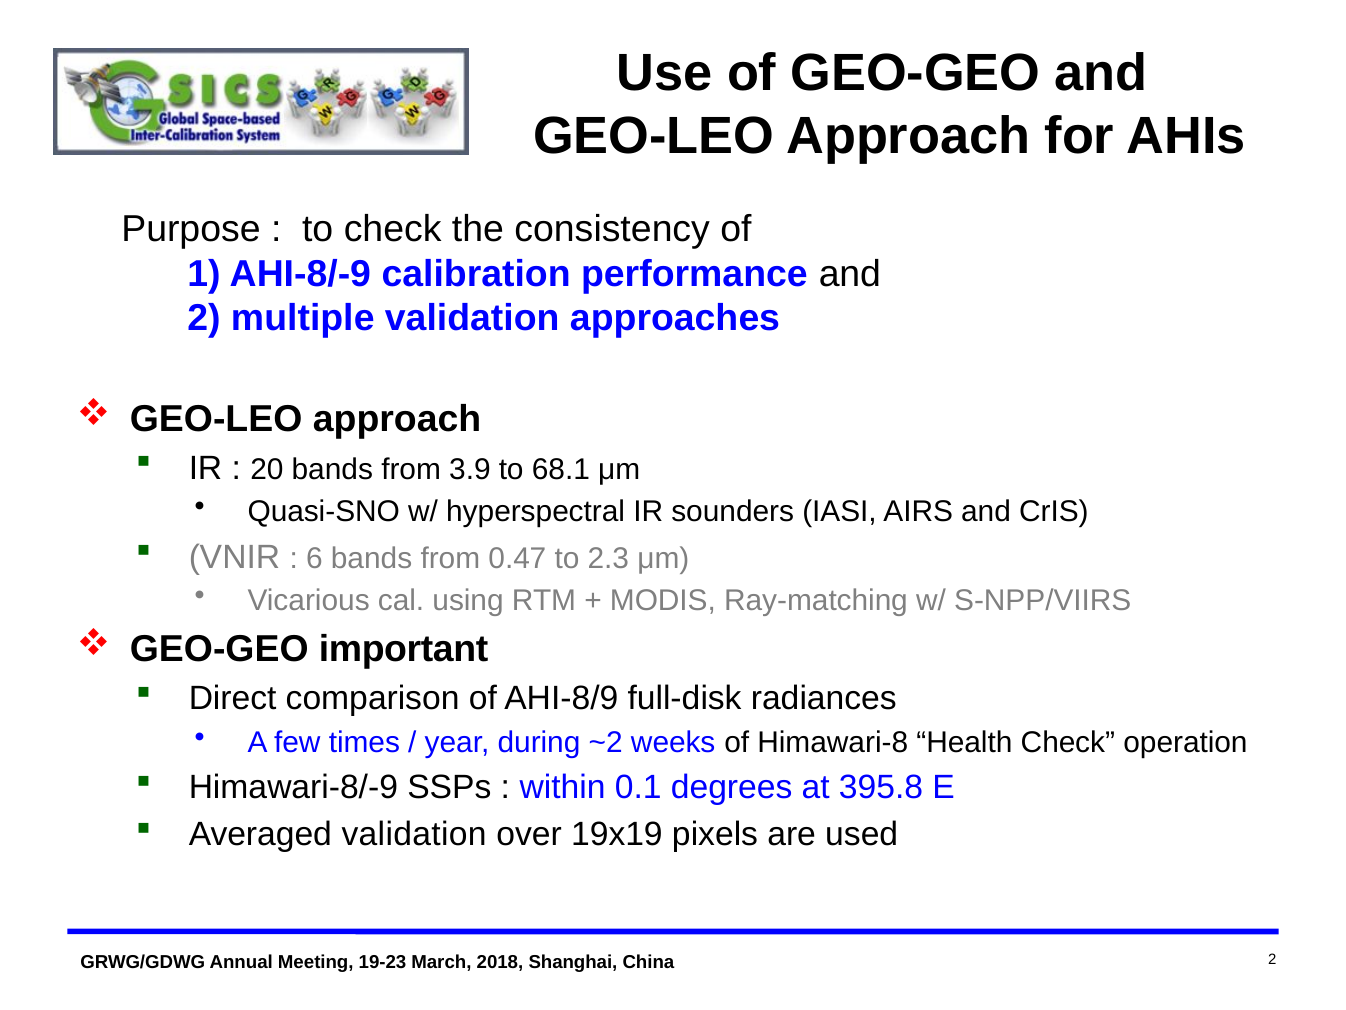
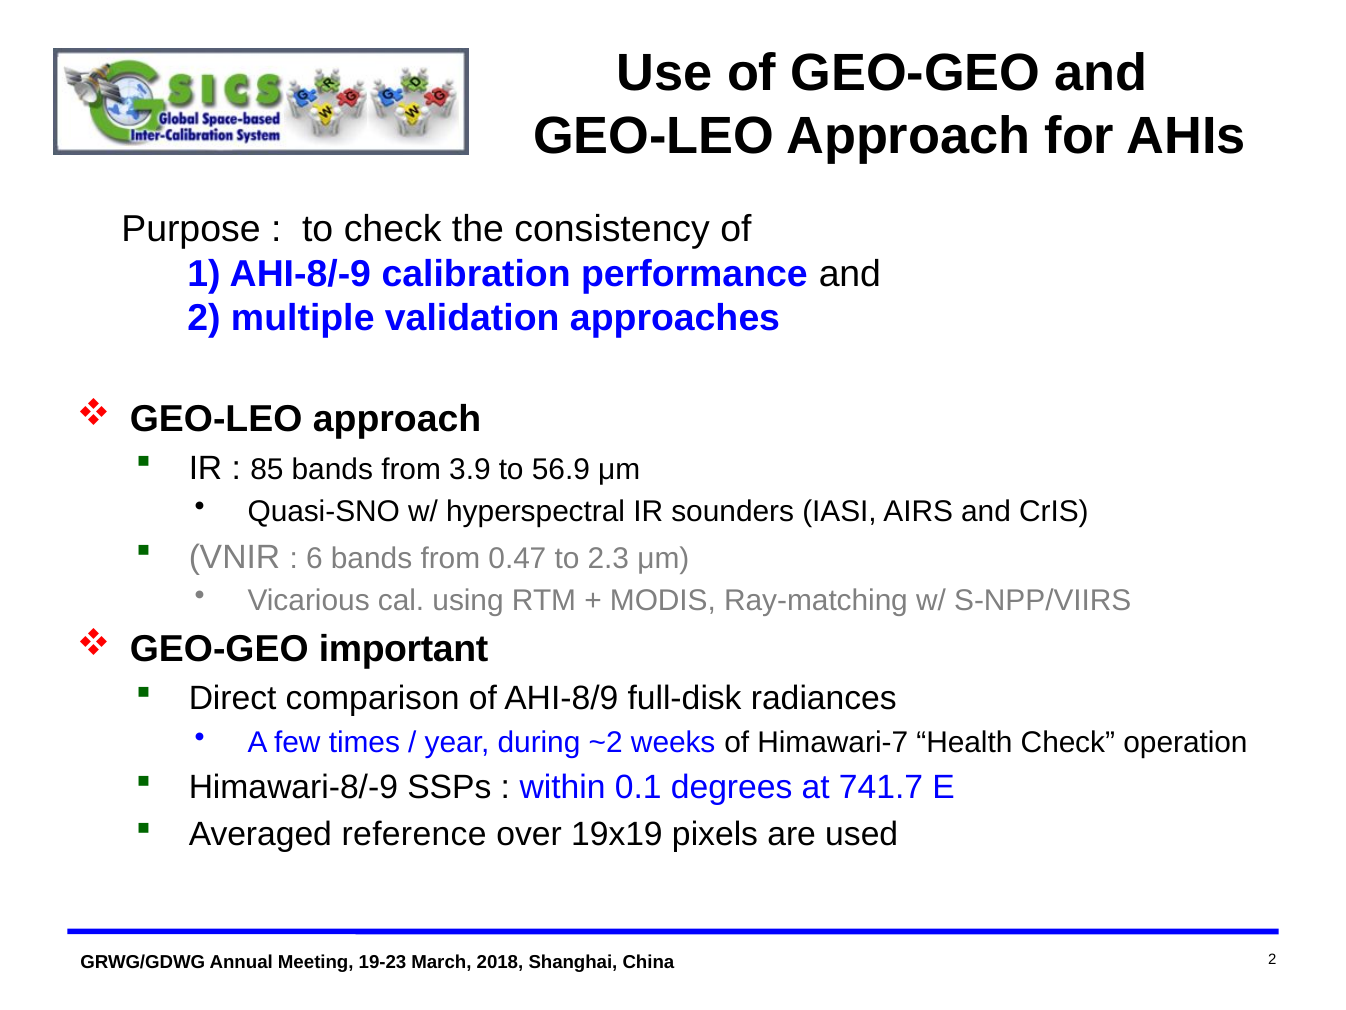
20: 20 -> 85
68.1: 68.1 -> 56.9
Himawari-8: Himawari-8 -> Himawari-7
395.8: 395.8 -> 741.7
Averaged validation: validation -> reference
